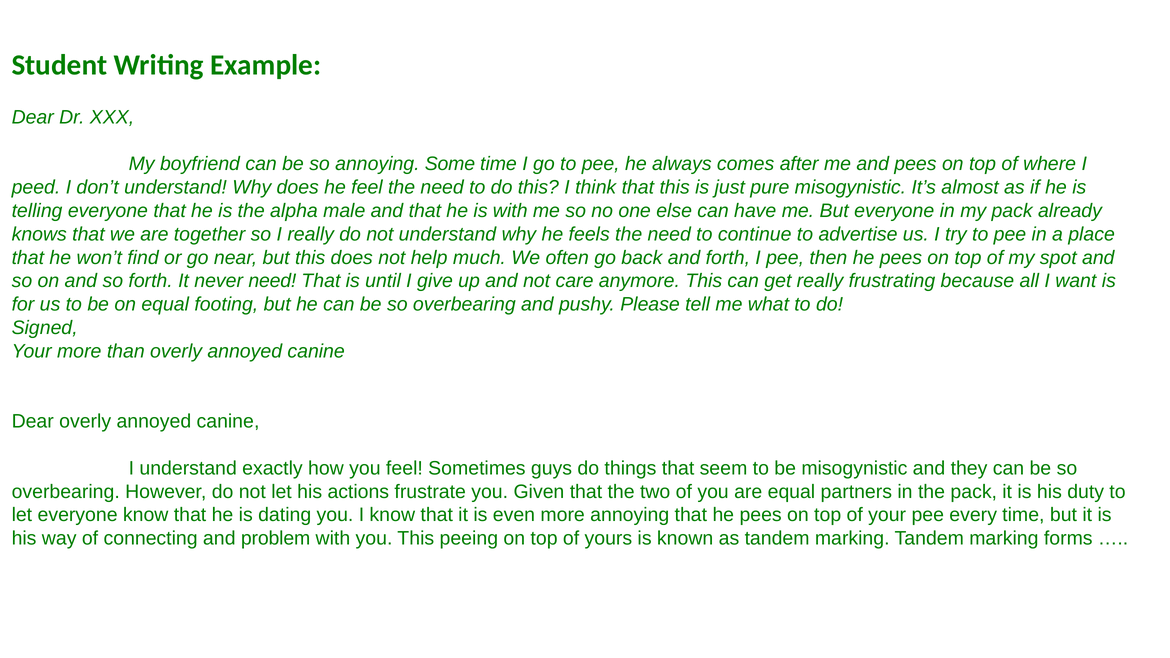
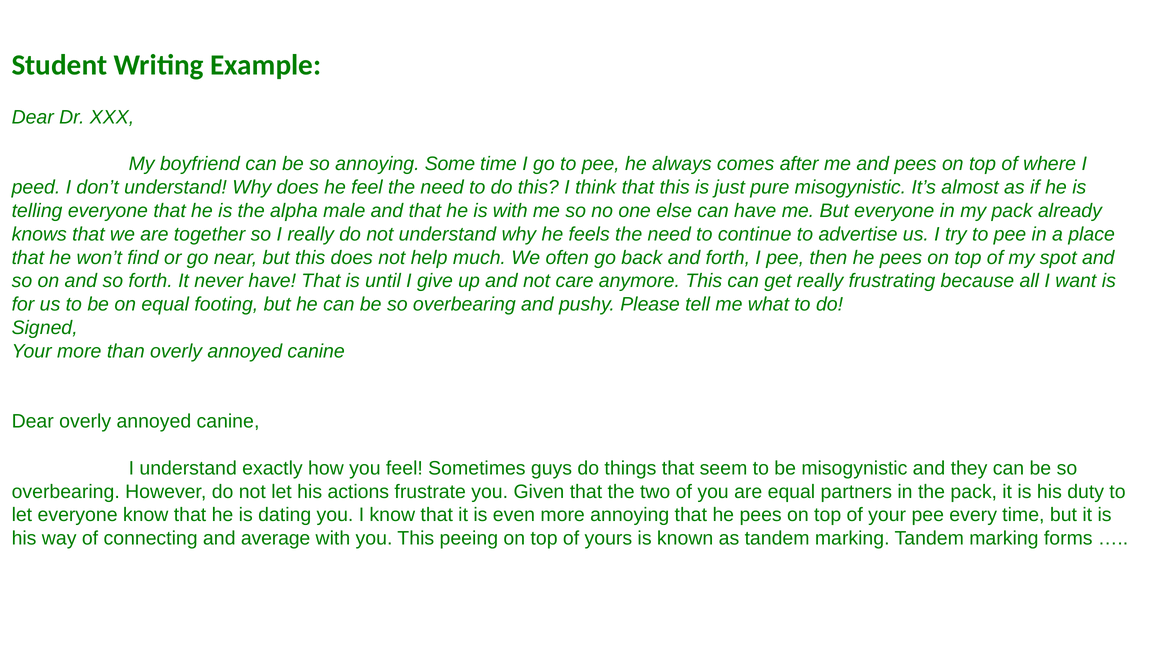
never need: need -> have
problem: problem -> average
